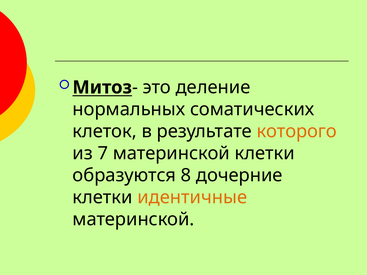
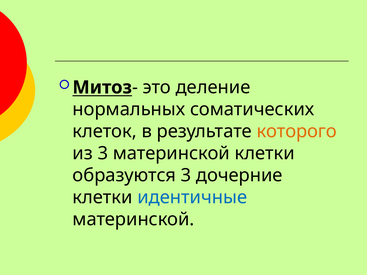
из 7: 7 -> 3
образуются 8: 8 -> 3
идентичные colour: orange -> blue
